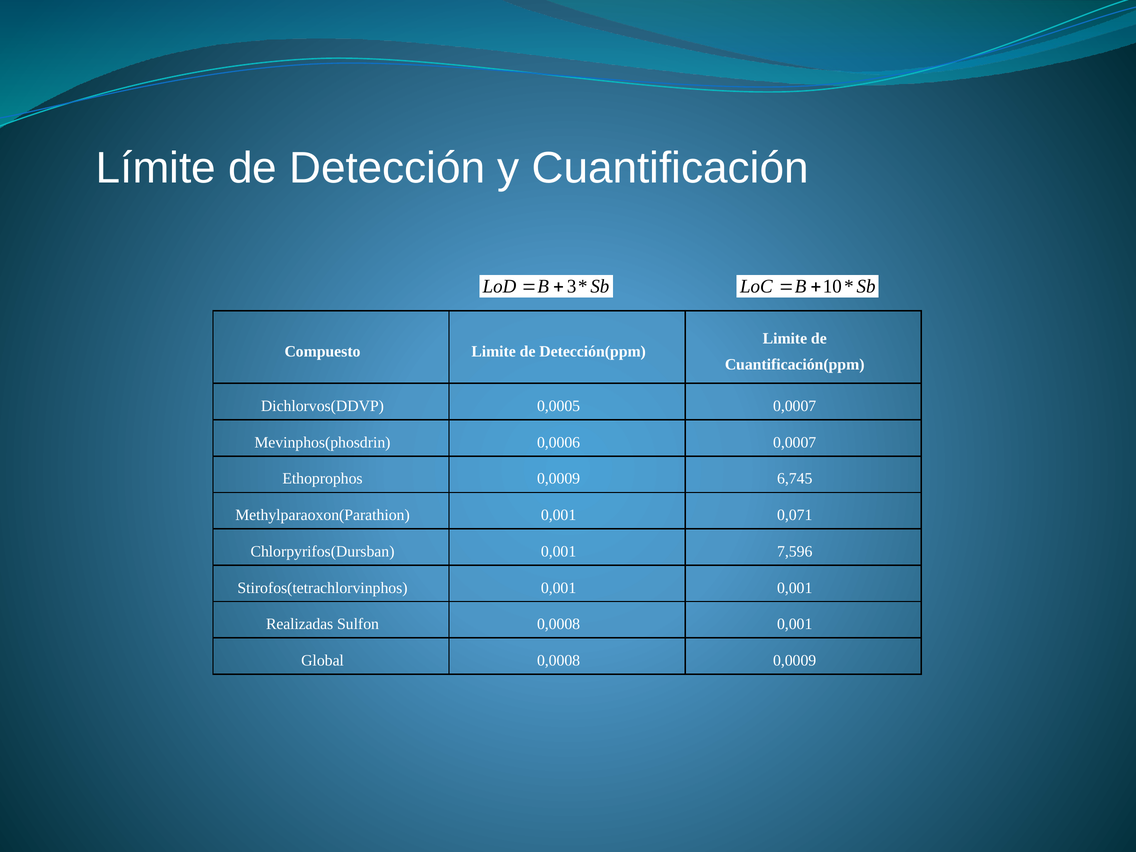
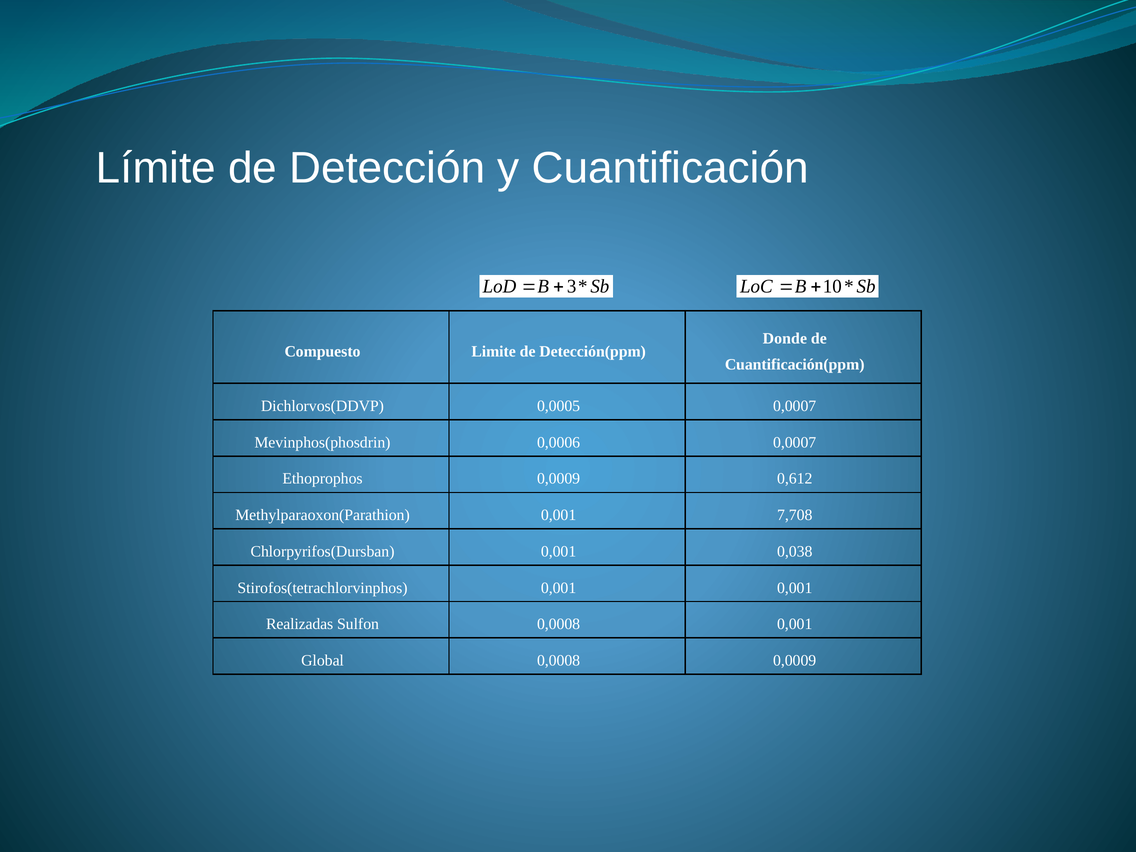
Limite at (785, 338): Limite -> Donde
6,745: 6,745 -> 0,612
0,071: 0,071 -> 7,708
7,596: 7,596 -> 0,038
